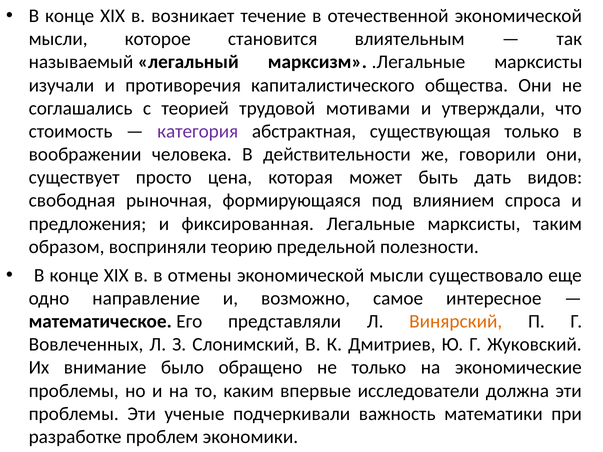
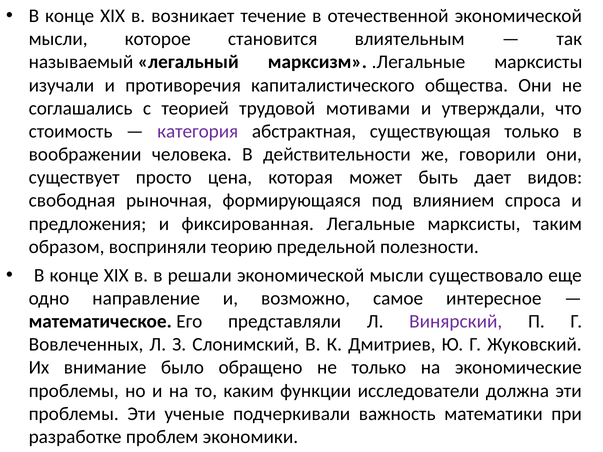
дать: дать -> дает
отмены: отмены -> решали
Винярский colour: orange -> purple
впервые: впервые -> функции
